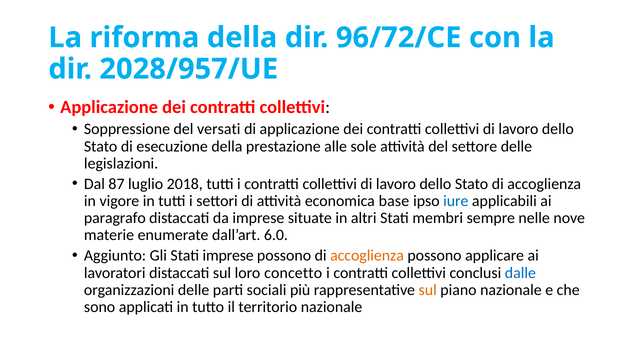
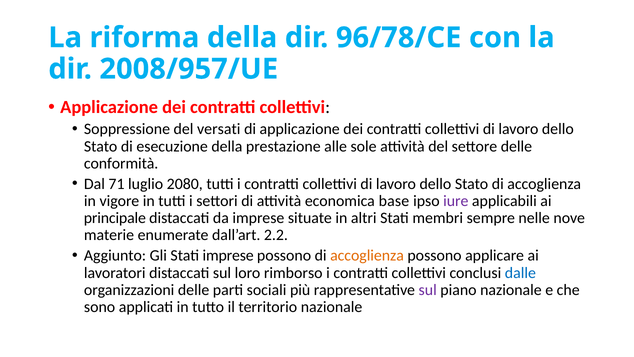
96/72/CE: 96/72/CE -> 96/78/CE
2028/957/UE: 2028/957/UE -> 2008/957/UE
legislazioni: legislazioni -> conformità
87: 87 -> 71
2018: 2018 -> 2080
iure colour: blue -> purple
paragrafo: paragrafo -> principale
6.0: 6.0 -> 2.2
concetto: concetto -> rimborso
sul at (428, 290) colour: orange -> purple
